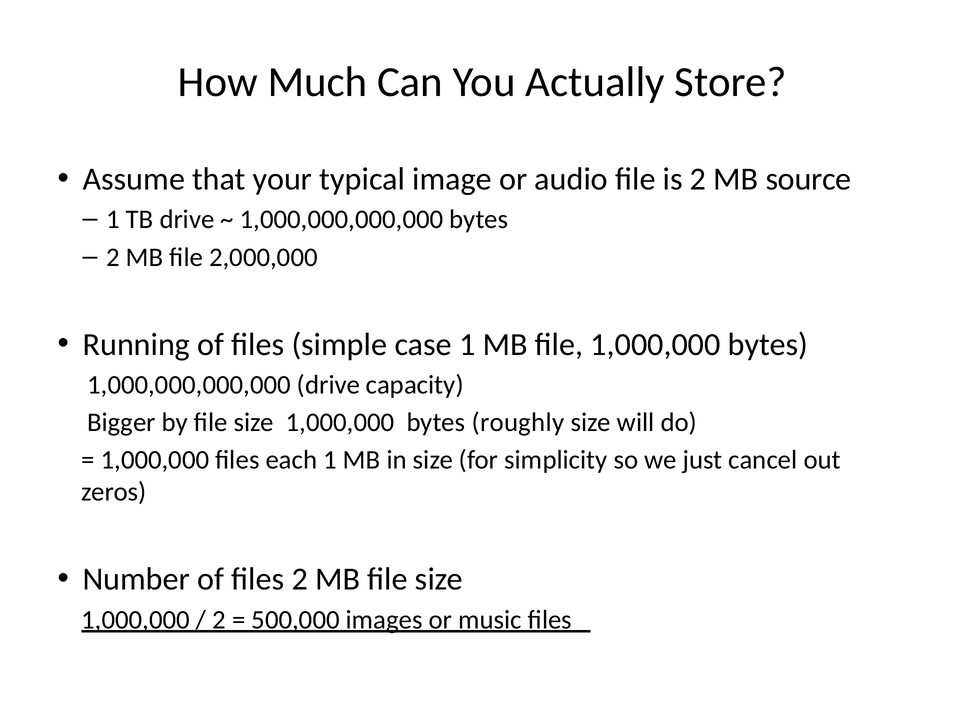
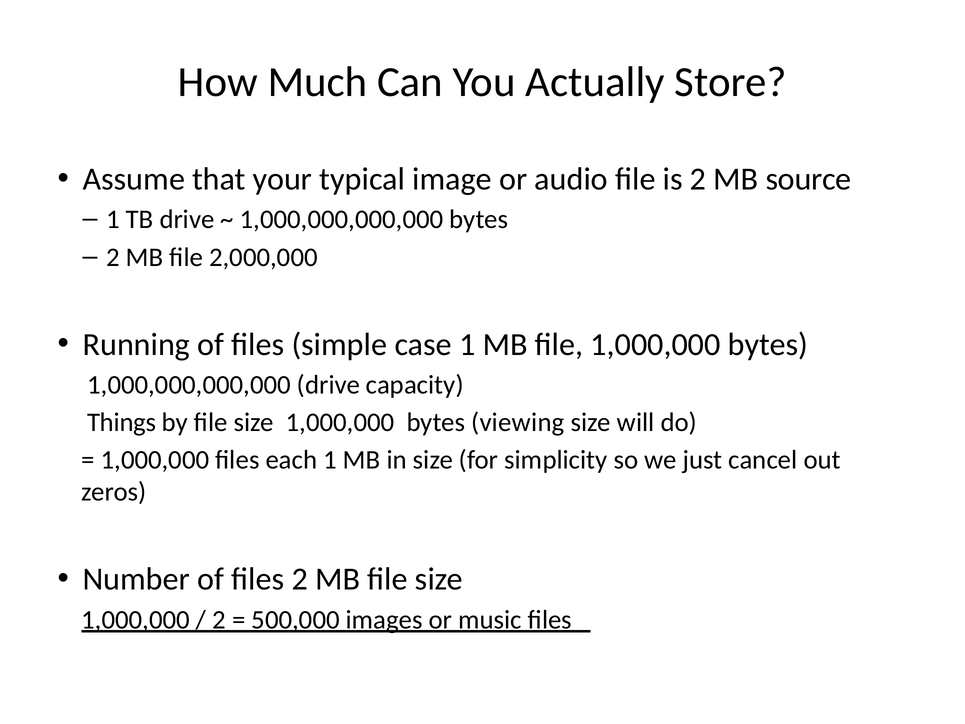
Bigger: Bigger -> Things
roughly: roughly -> viewing
